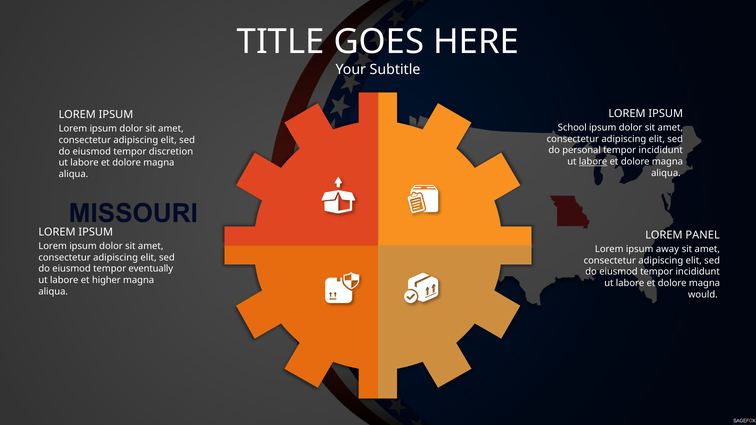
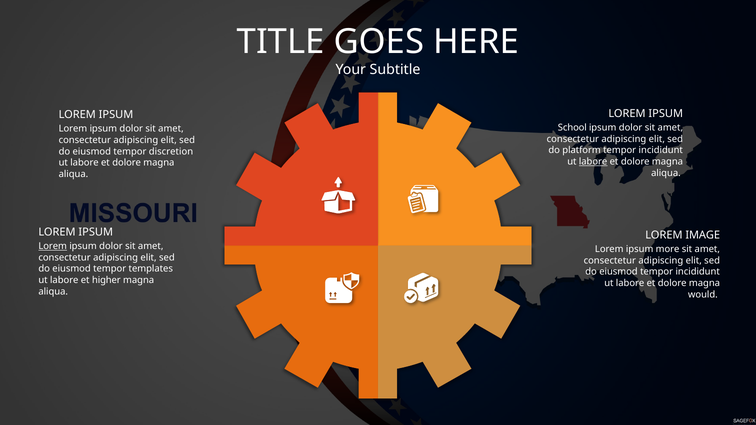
personal: personal -> platform
PANEL: PANEL -> IMAGE
Lorem at (53, 246) underline: none -> present
away: away -> more
eventually: eventually -> templates
